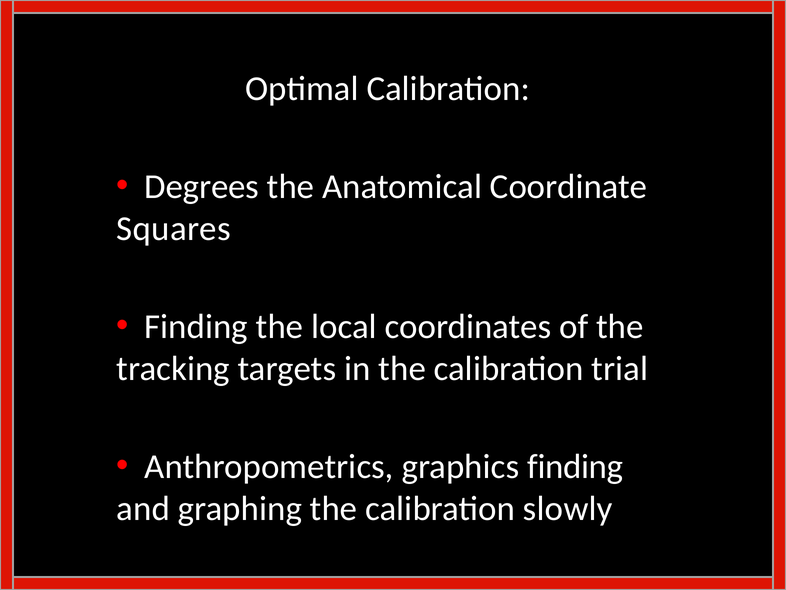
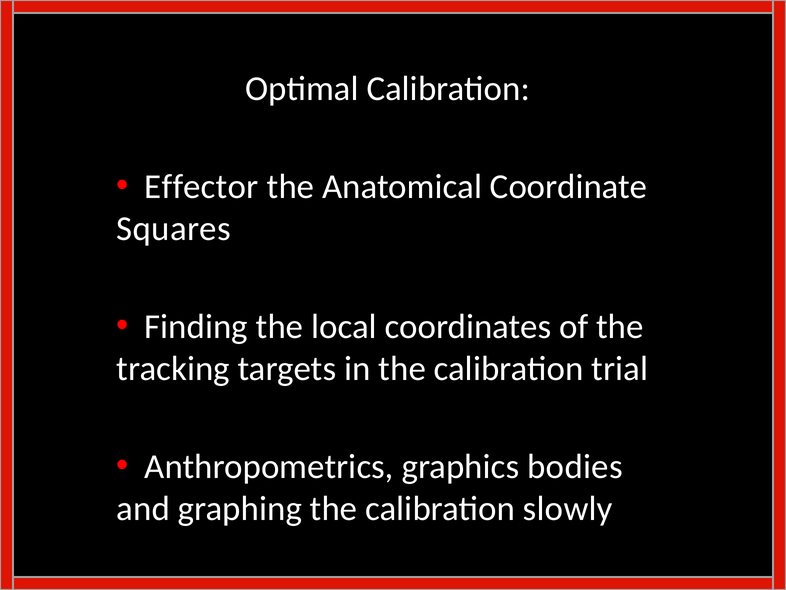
Degrees: Degrees -> Effector
graphics finding: finding -> bodies
